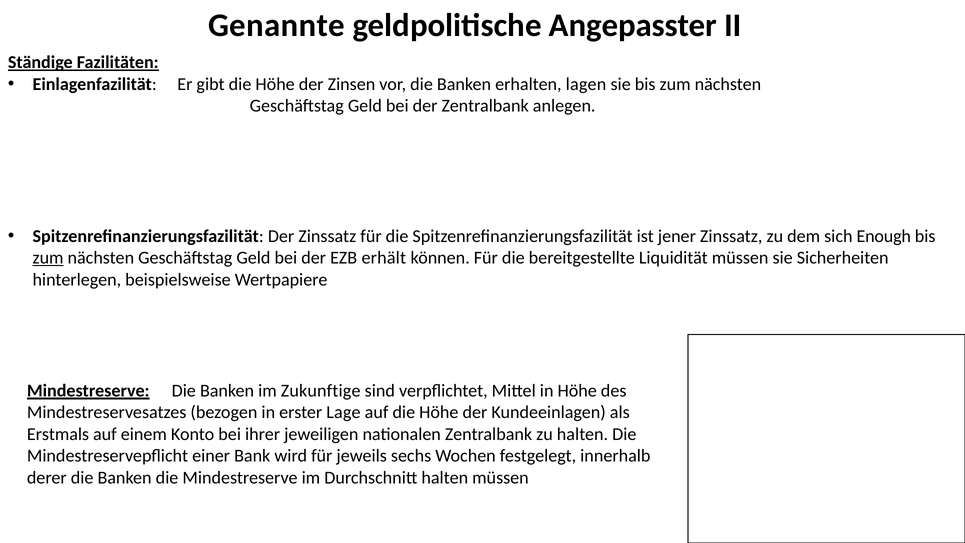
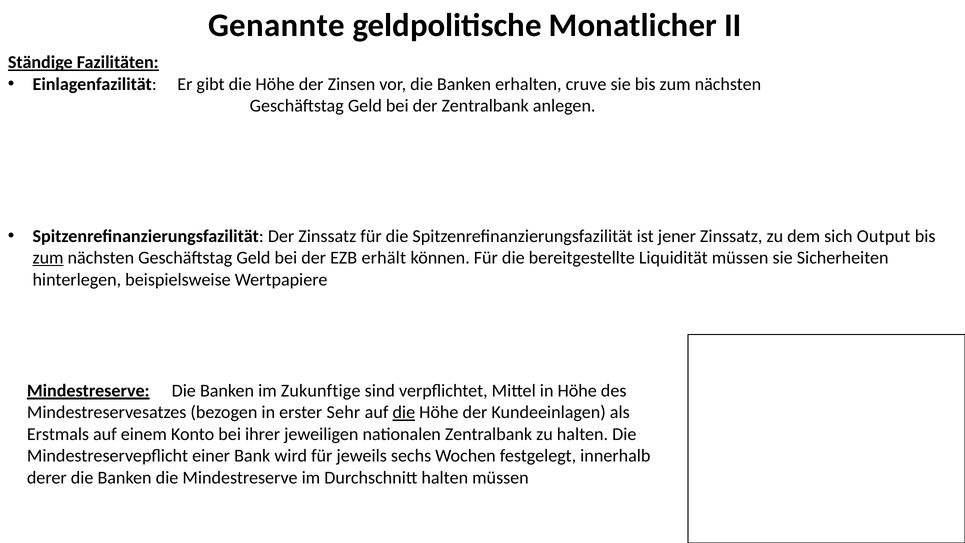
Angepasster: Angepasster -> Monatlicher
lagen: lagen -> cruve
Enough: Enough -> Output
Lage: Lage -> Sehr
die at (404, 412) underline: none -> present
